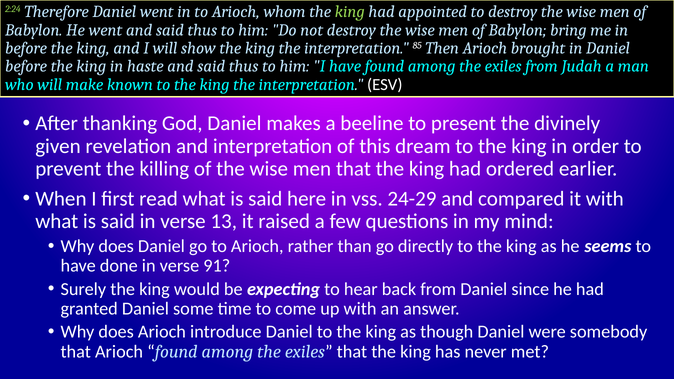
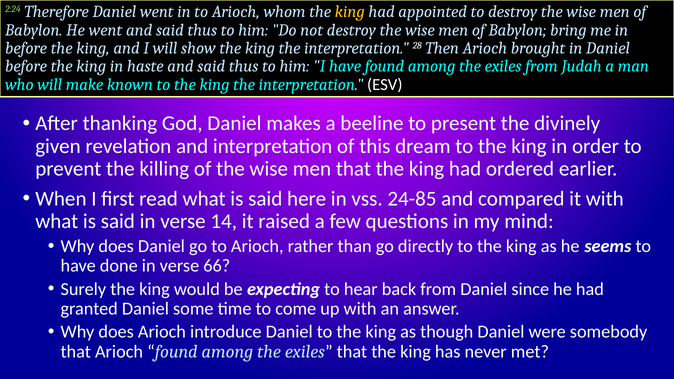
king at (350, 12) colour: light green -> yellow
85: 85 -> 28
24-29: 24-29 -> 24-85
13: 13 -> 14
91: 91 -> 66
